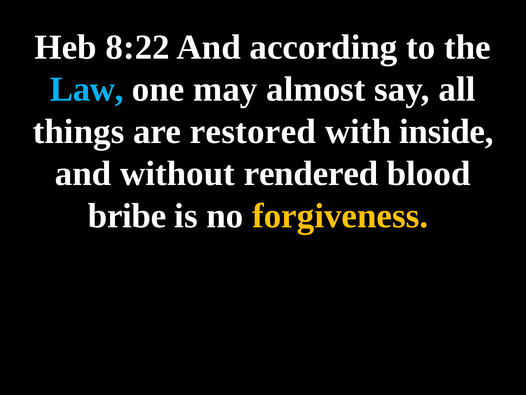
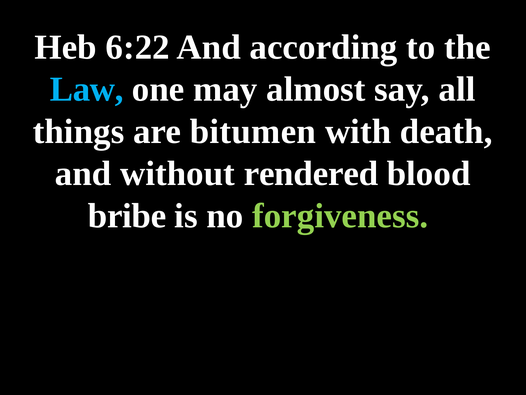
8:22: 8:22 -> 6:22
restored: restored -> bitumen
inside: inside -> death
forgiveness colour: yellow -> light green
